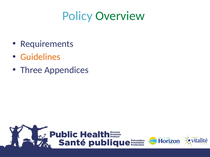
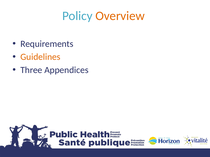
Overview colour: green -> orange
